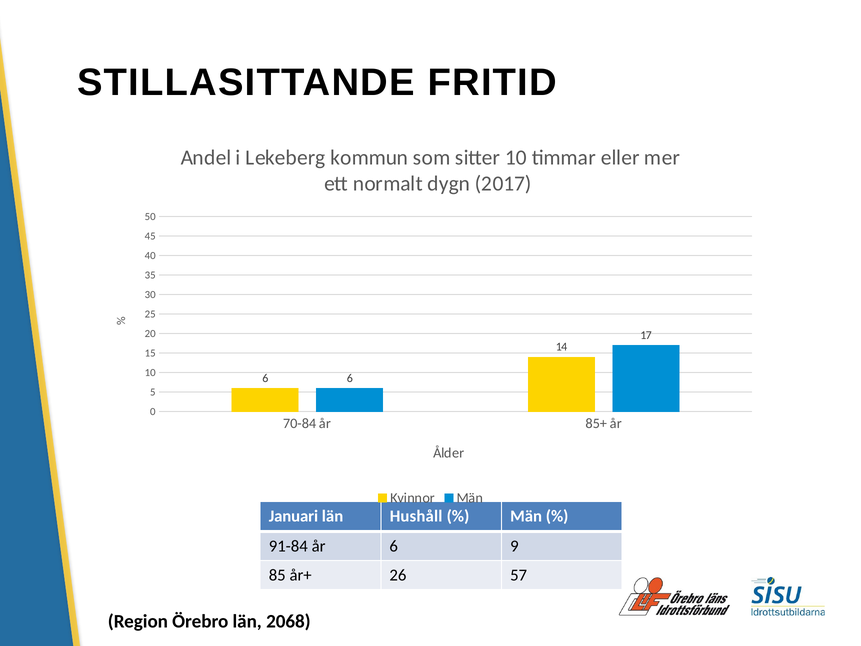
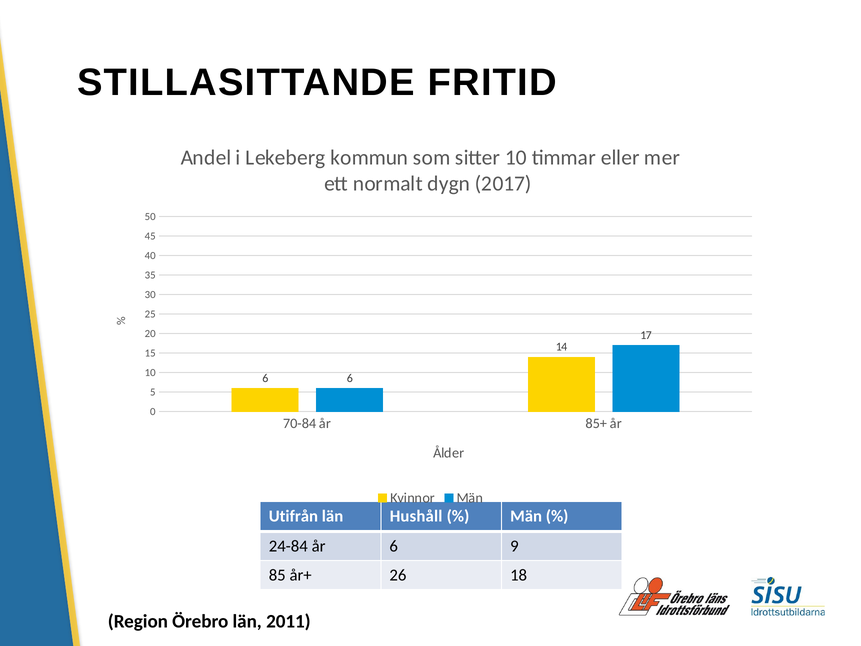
Januari: Januari -> Utifrån
91-84: 91-84 -> 24-84
57: 57 -> 18
2068: 2068 -> 2011
